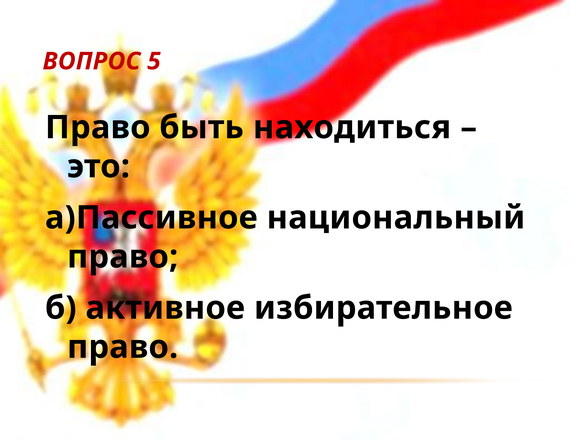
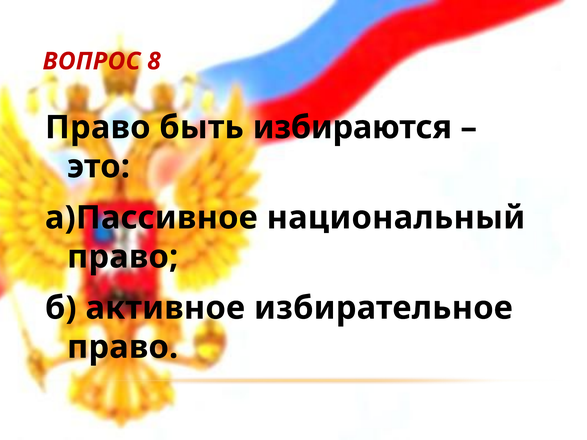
5: 5 -> 8
находиться: находиться -> избираются
